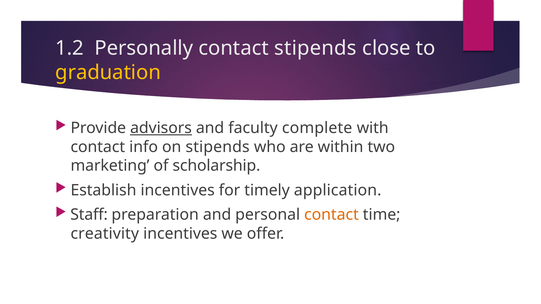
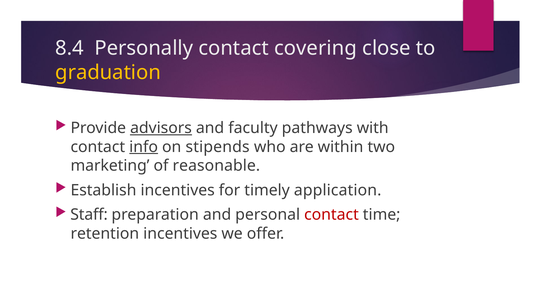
1.2: 1.2 -> 8.4
contact stipends: stipends -> covering
complete: complete -> pathways
info underline: none -> present
scholarship: scholarship -> reasonable
contact at (331, 215) colour: orange -> red
creativity: creativity -> retention
